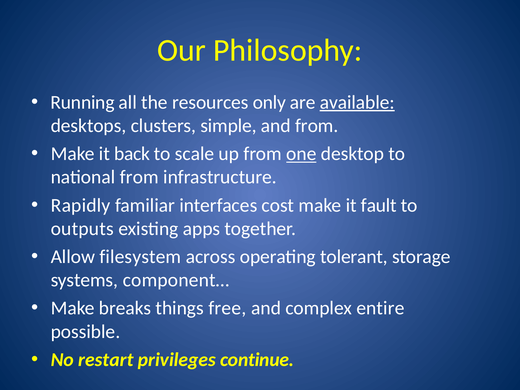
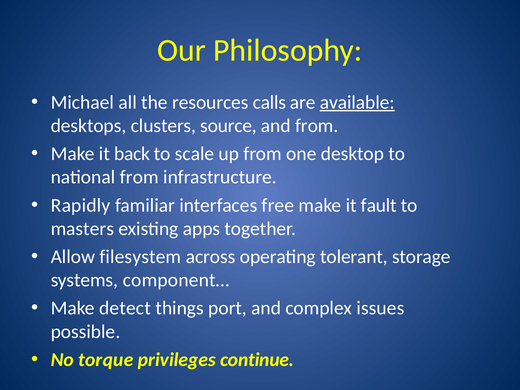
Running: Running -> Michael
only: only -> calls
simple: simple -> source
one underline: present -> none
cost: cost -> free
outputs: outputs -> masters
breaks: breaks -> detect
free: free -> port
entire: entire -> issues
restart: restart -> torque
